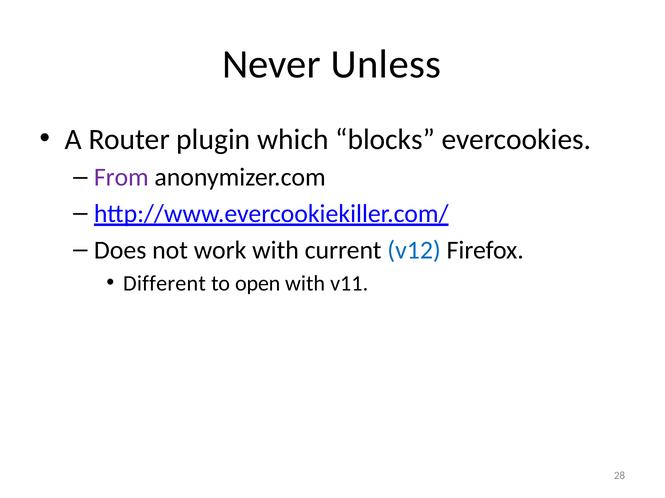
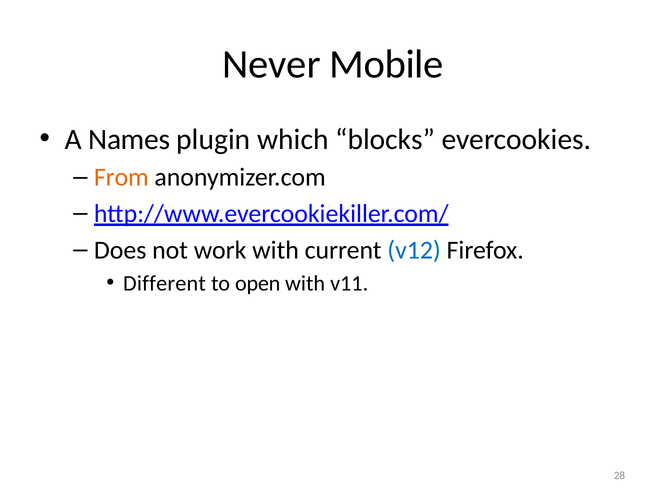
Unless: Unless -> Mobile
Router: Router -> Names
From colour: purple -> orange
